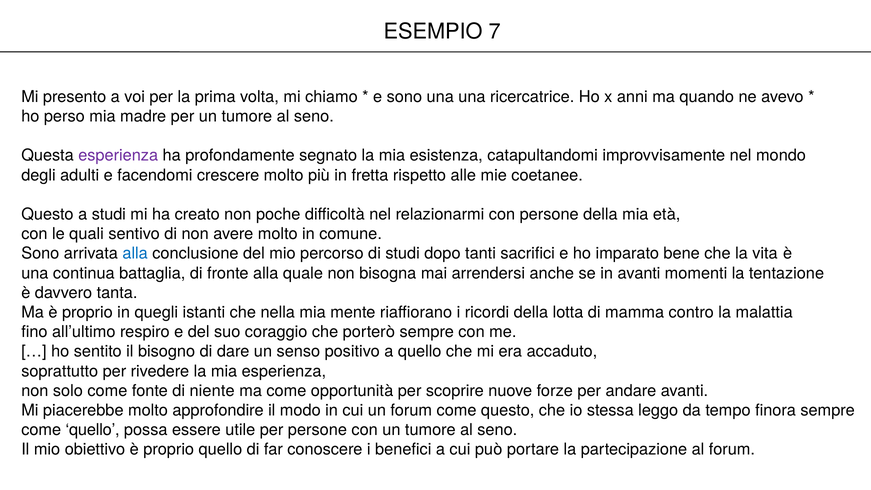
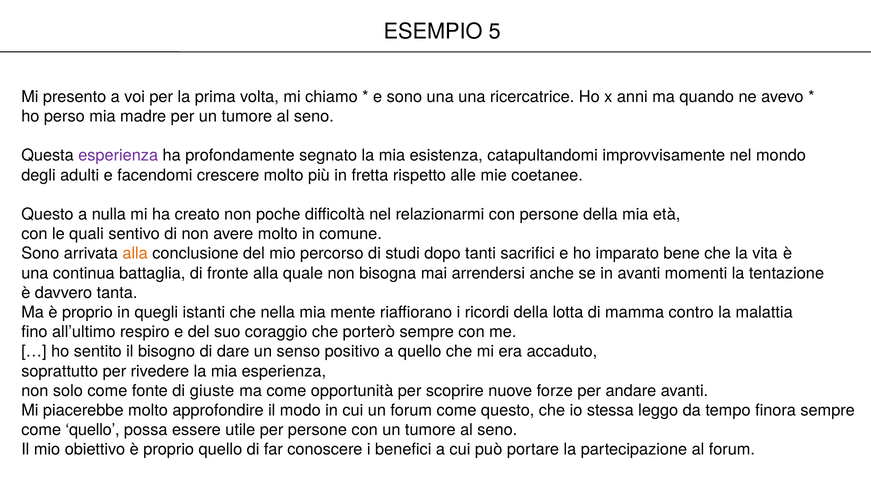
7: 7 -> 5
a studi: studi -> nulla
alla at (135, 254) colour: blue -> orange
niente: niente -> giuste
